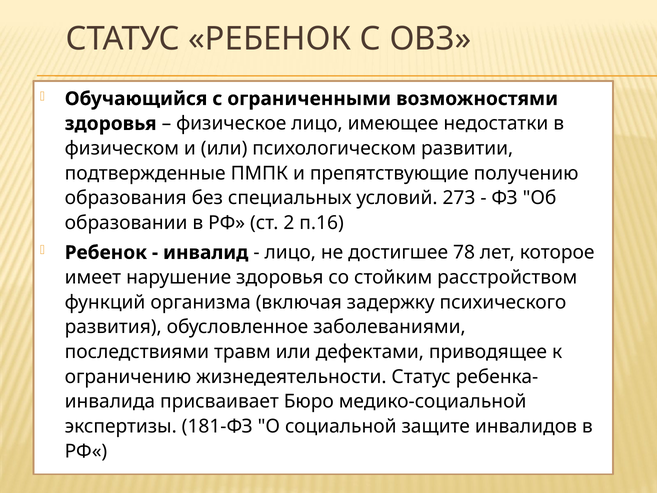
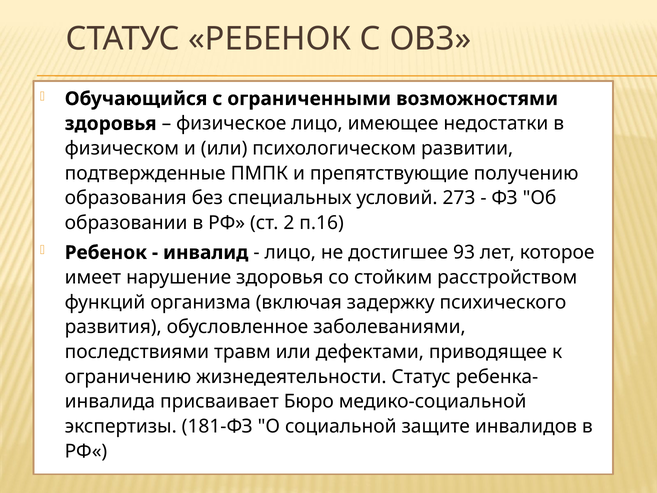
78: 78 -> 93
